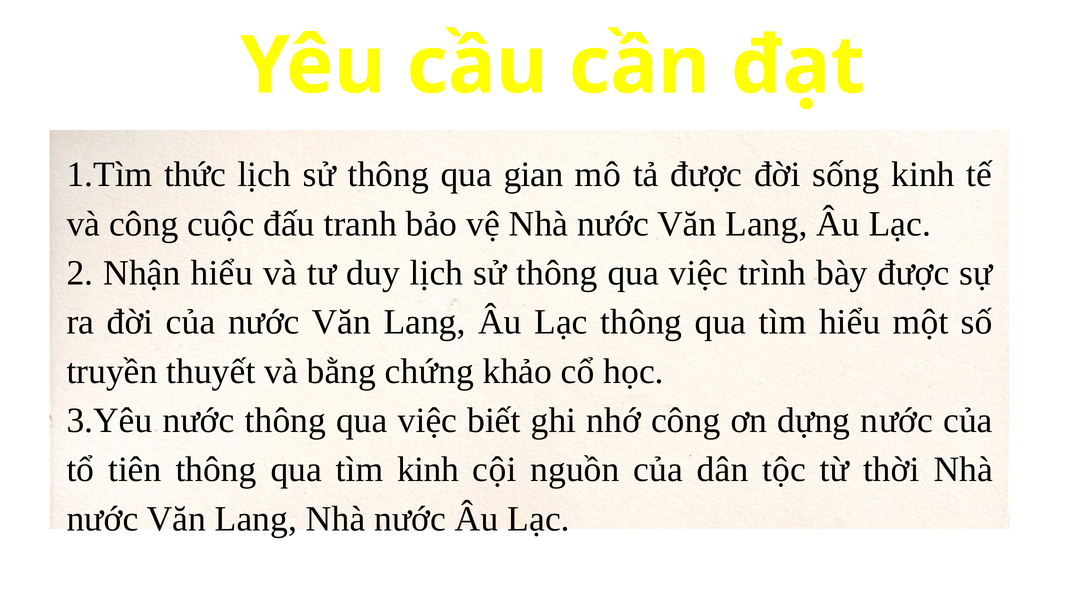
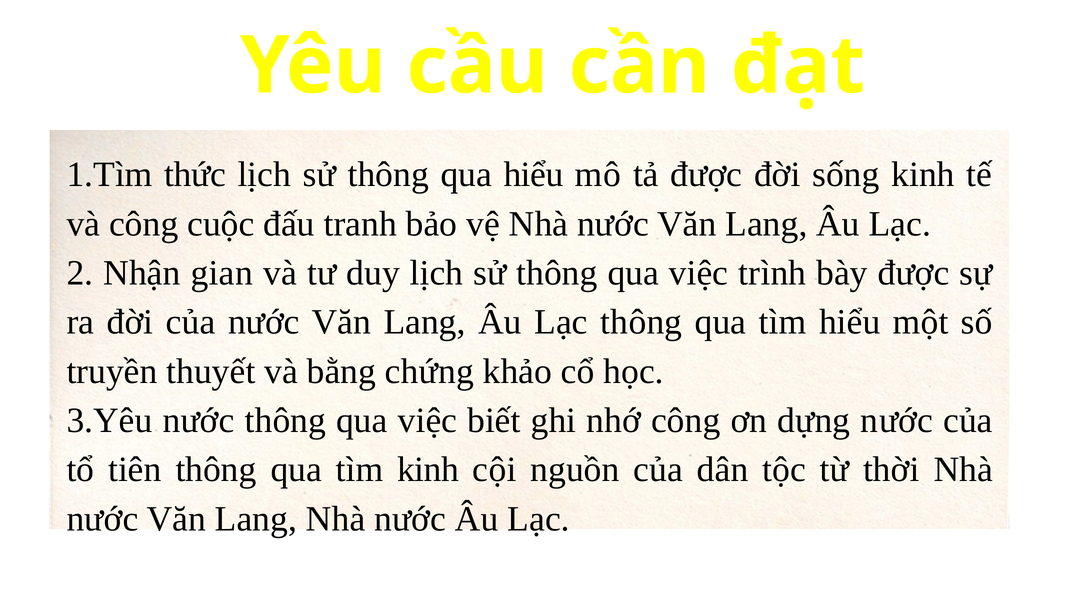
qua gian: gian -> hiểu
Nhận hiểu: hiểu -> gian
